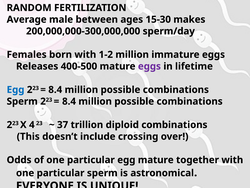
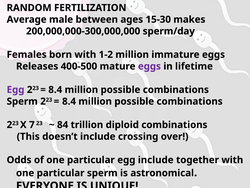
Egg at (16, 89) colour: blue -> purple
4: 4 -> 7
37: 37 -> 84
egg mature: mature -> include
